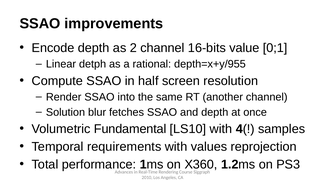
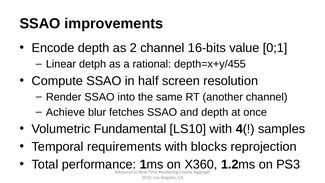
depth=x+y/955: depth=x+y/955 -> depth=x+y/455
Solution: Solution -> Achieve
values: values -> blocks
